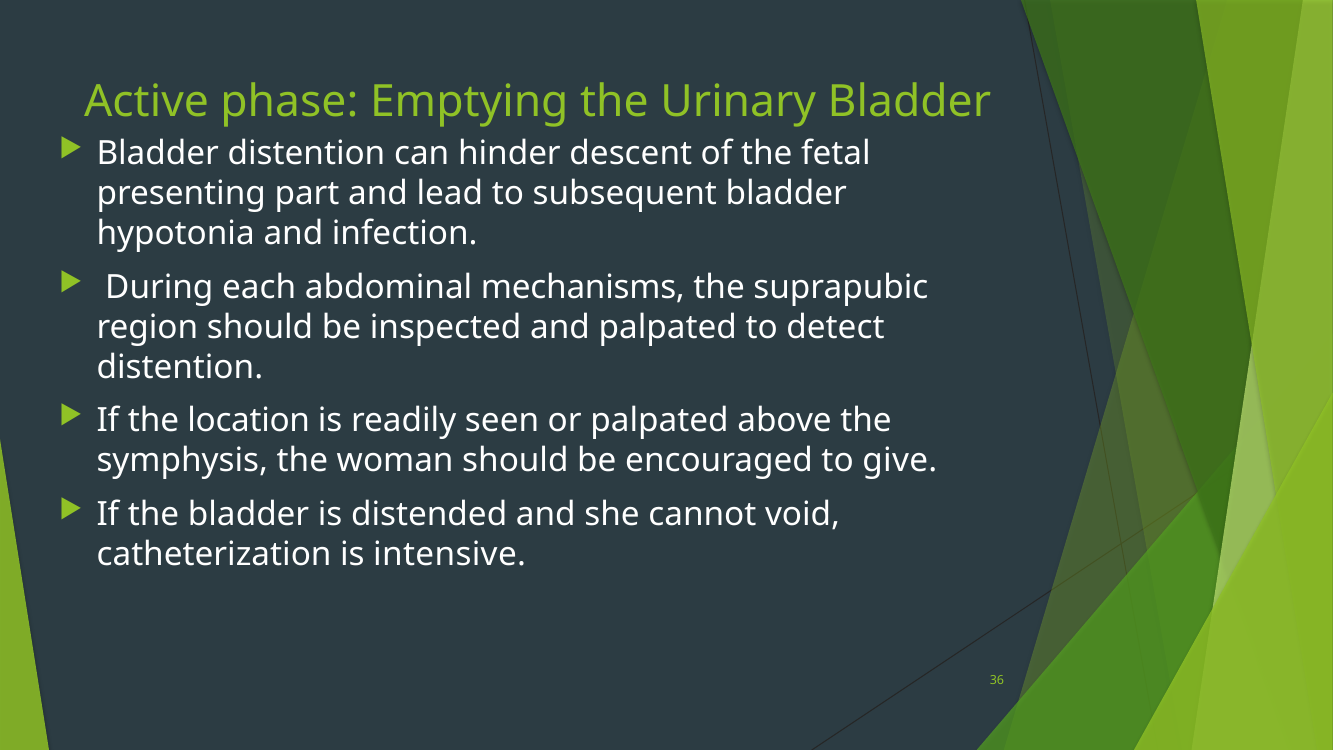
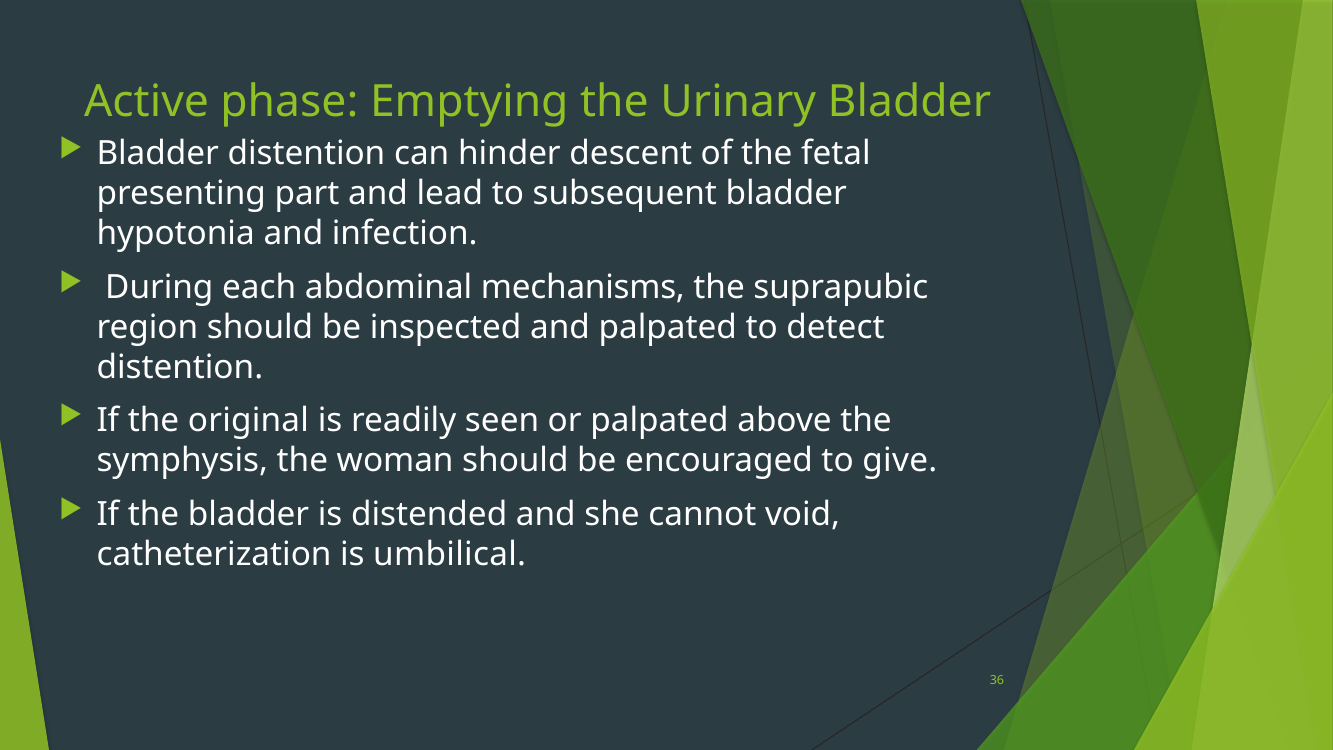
location: location -> original
intensive: intensive -> umbilical
